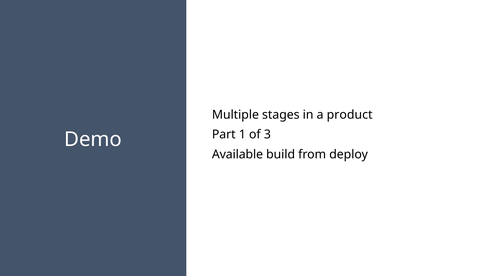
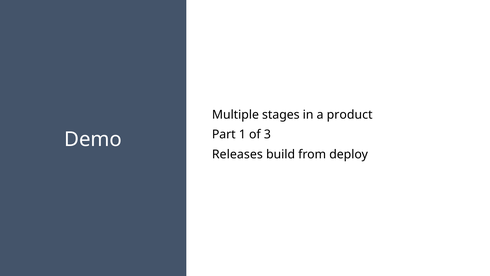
Available: Available -> Releases
